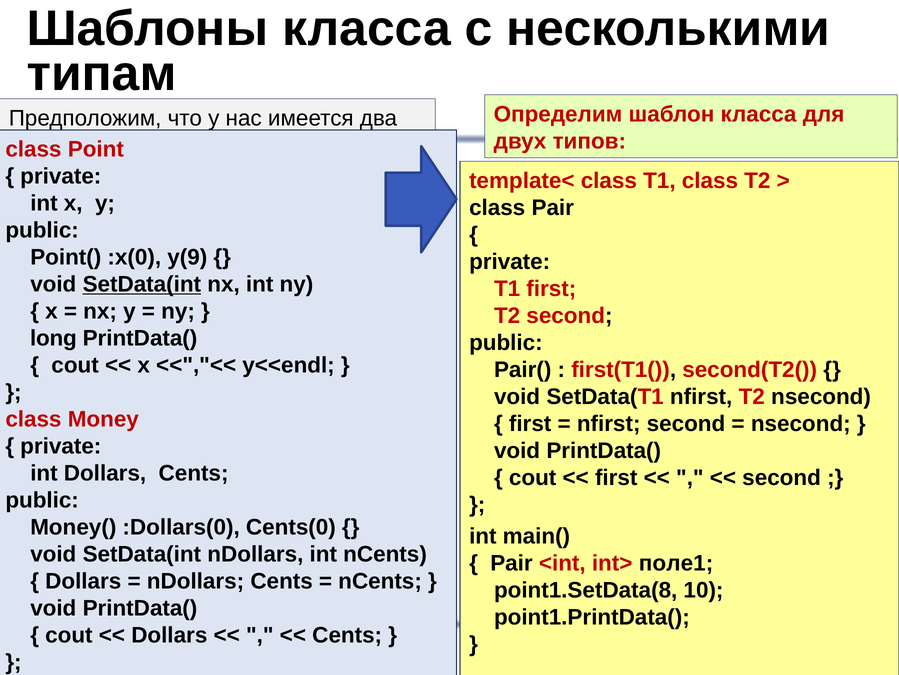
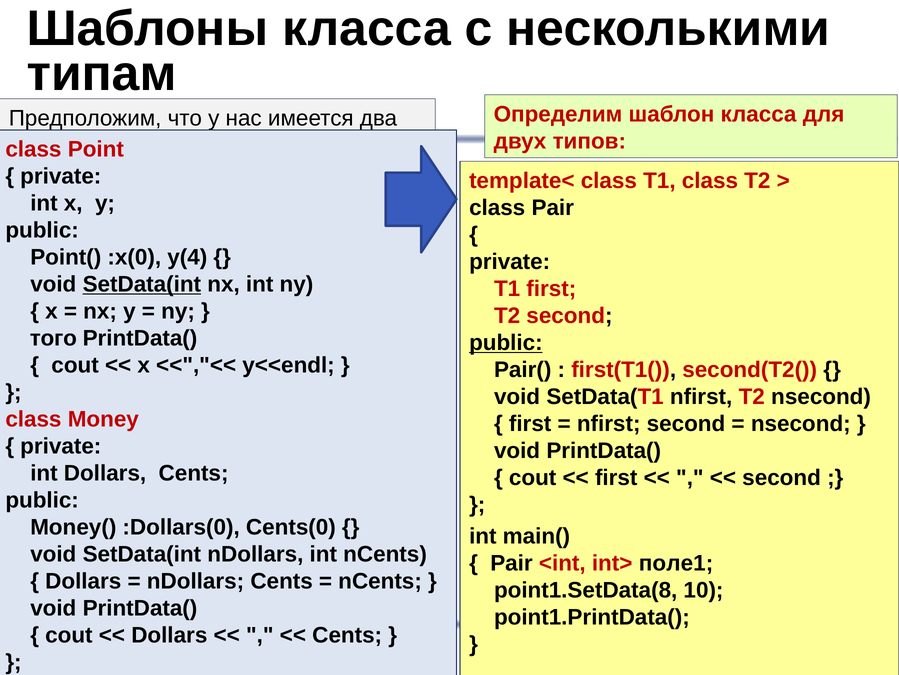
y(9: y(9 -> y(4
long: long -> того
public at (506, 342) underline: none -> present
